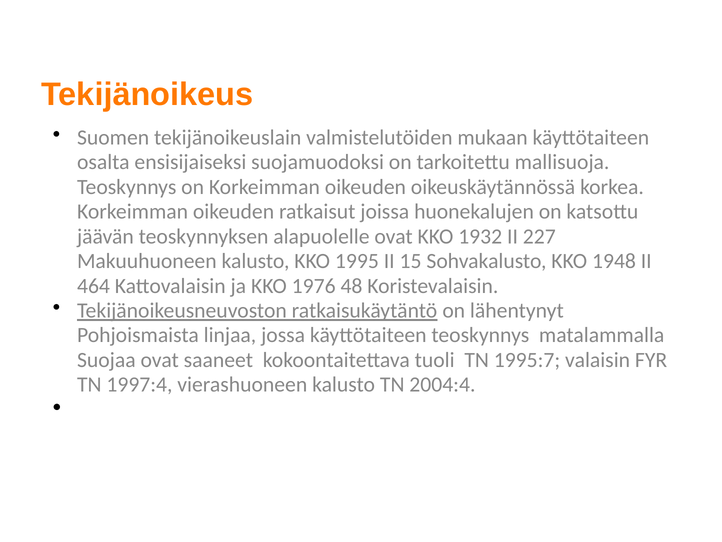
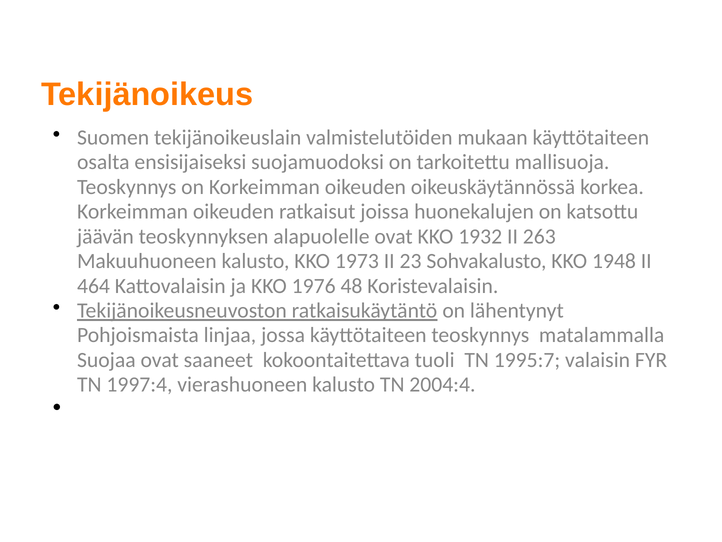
227: 227 -> 263
1995: 1995 -> 1973
15: 15 -> 23
